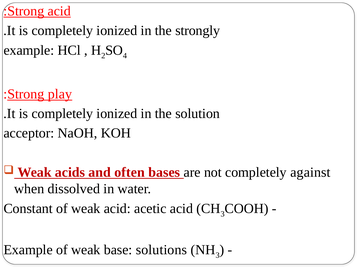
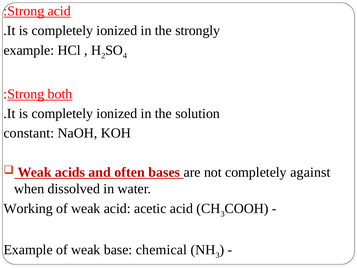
play: play -> both
acceptor: acceptor -> constant
Constant: Constant -> Working
solutions: solutions -> chemical
